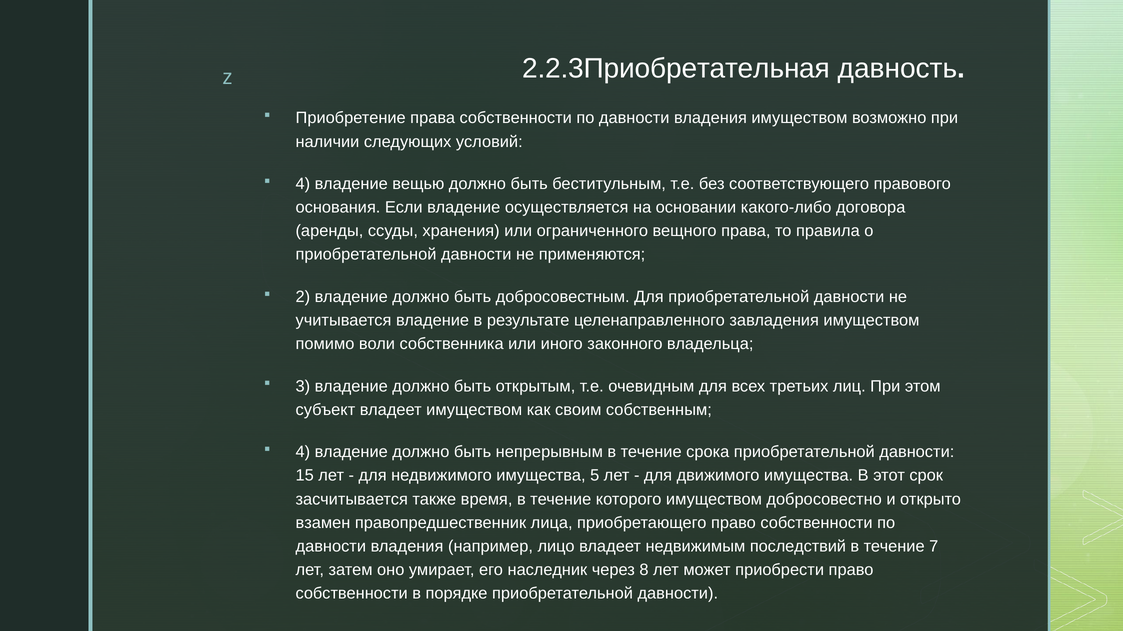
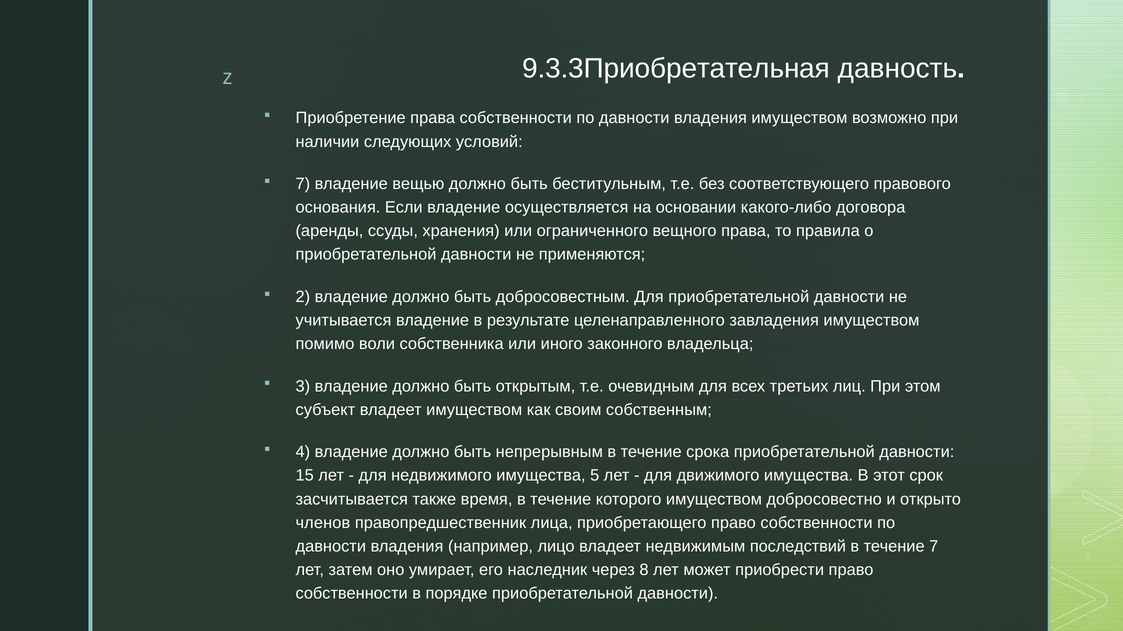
2.2.3Приобретательная: 2.2.3Приобретательная -> 9.3.3Приобретательная
4 at (303, 184): 4 -> 7
взамен: взамен -> членов
